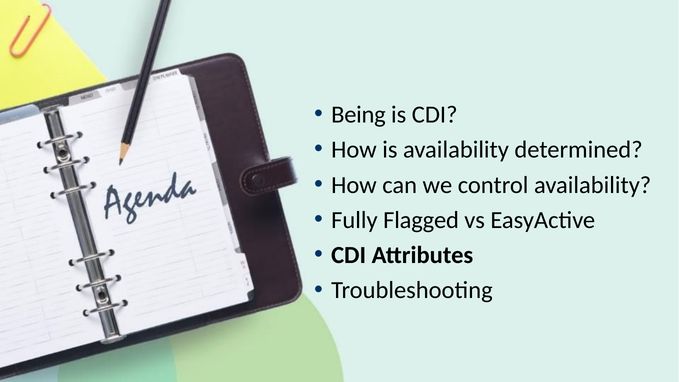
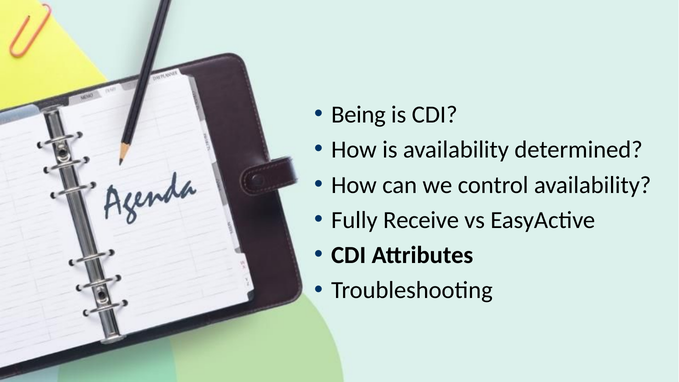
Flagged: Flagged -> Receive
